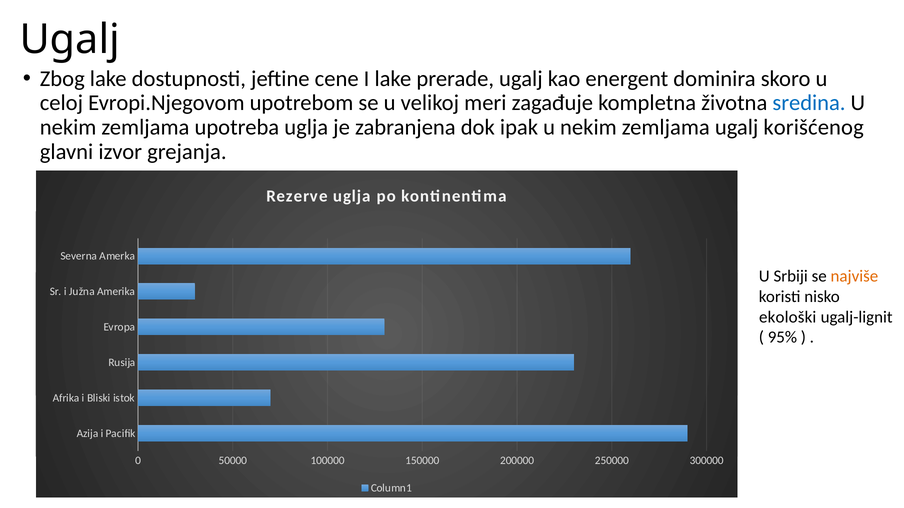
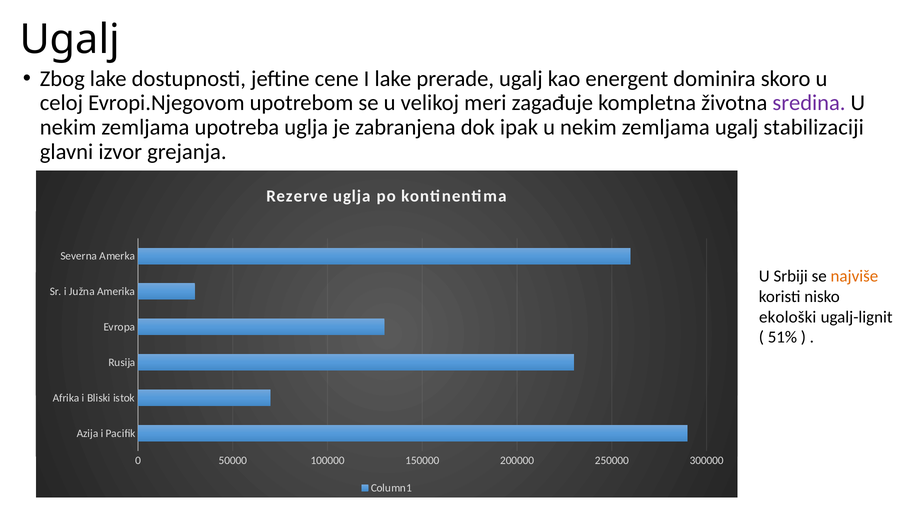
sredina colour: blue -> purple
korišćenog: korišćenog -> stabilizaciji
95%: 95% -> 51%
